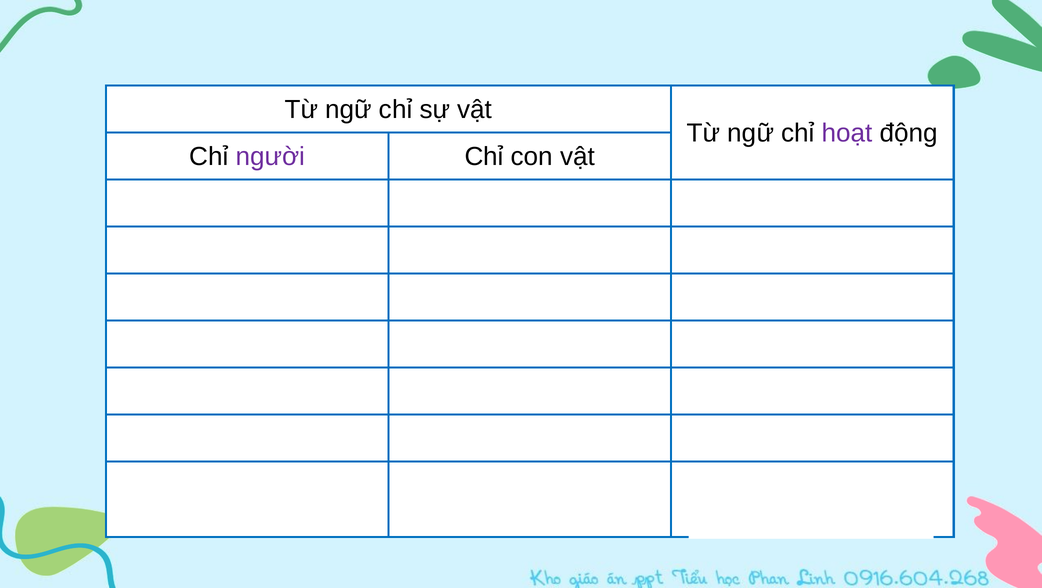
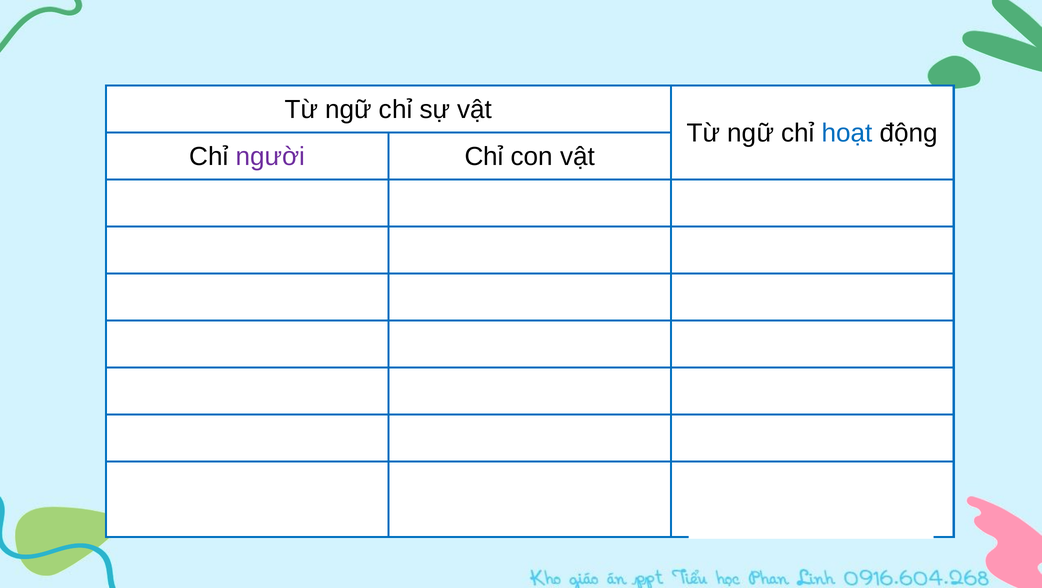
hoạt colour: purple -> blue
